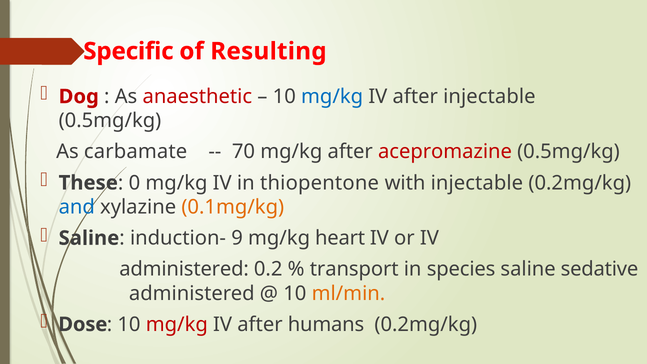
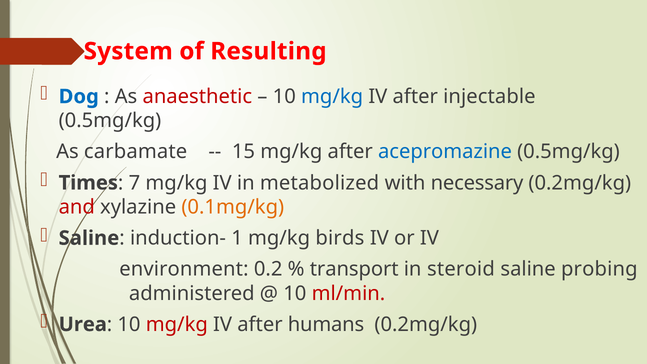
Specific: Specific -> System
Dog colour: red -> blue
70: 70 -> 15
acepromazine colour: red -> blue
These: These -> Times
0: 0 -> 7
thiopentone: thiopentone -> metabolized
with injectable: injectable -> necessary
and colour: blue -> red
9: 9 -> 1
heart: heart -> birds
administered at (184, 269): administered -> environment
species: species -> steroid
sedative: sedative -> probing
ml/min colour: orange -> red
Dose: Dose -> Urea
